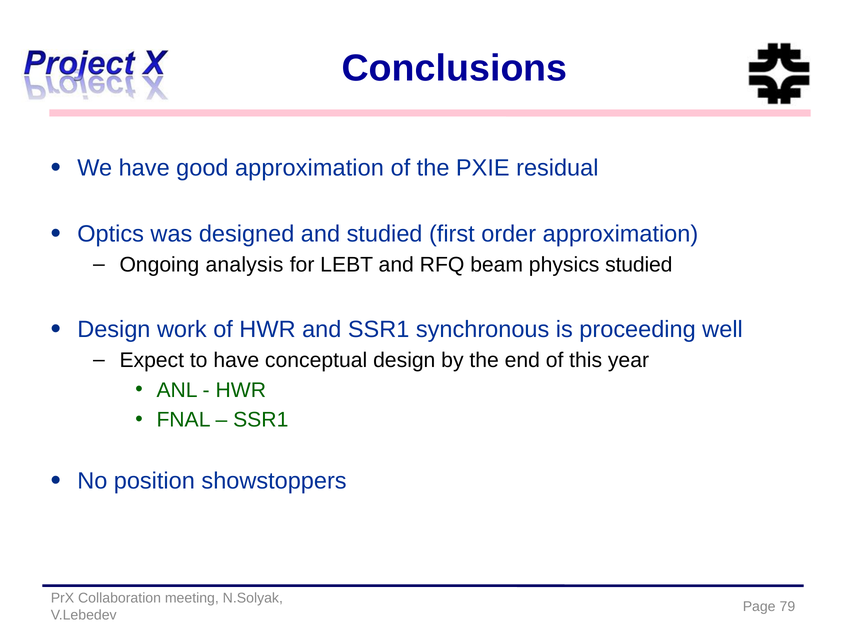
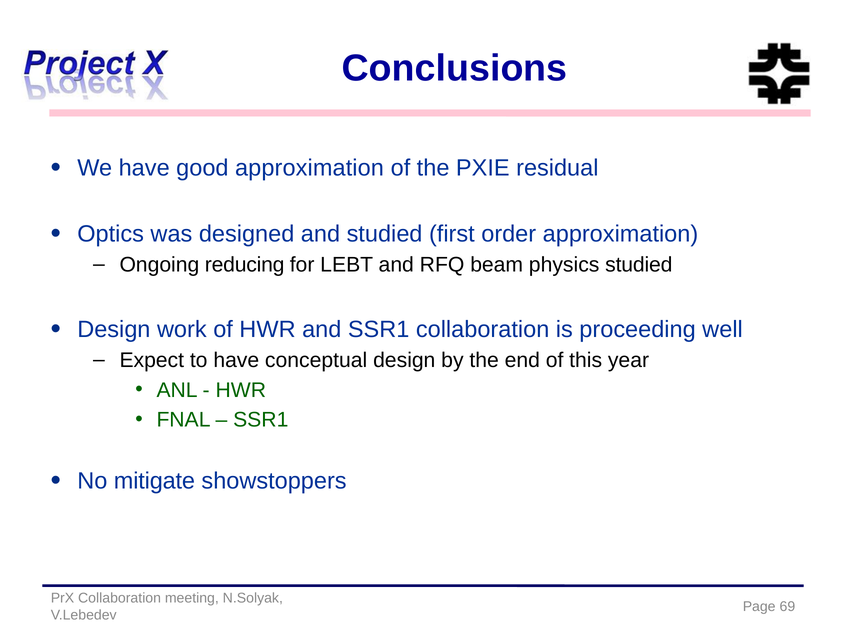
analysis: analysis -> reducing
SSR1 synchronous: synchronous -> collaboration
position: position -> mitigate
79: 79 -> 69
